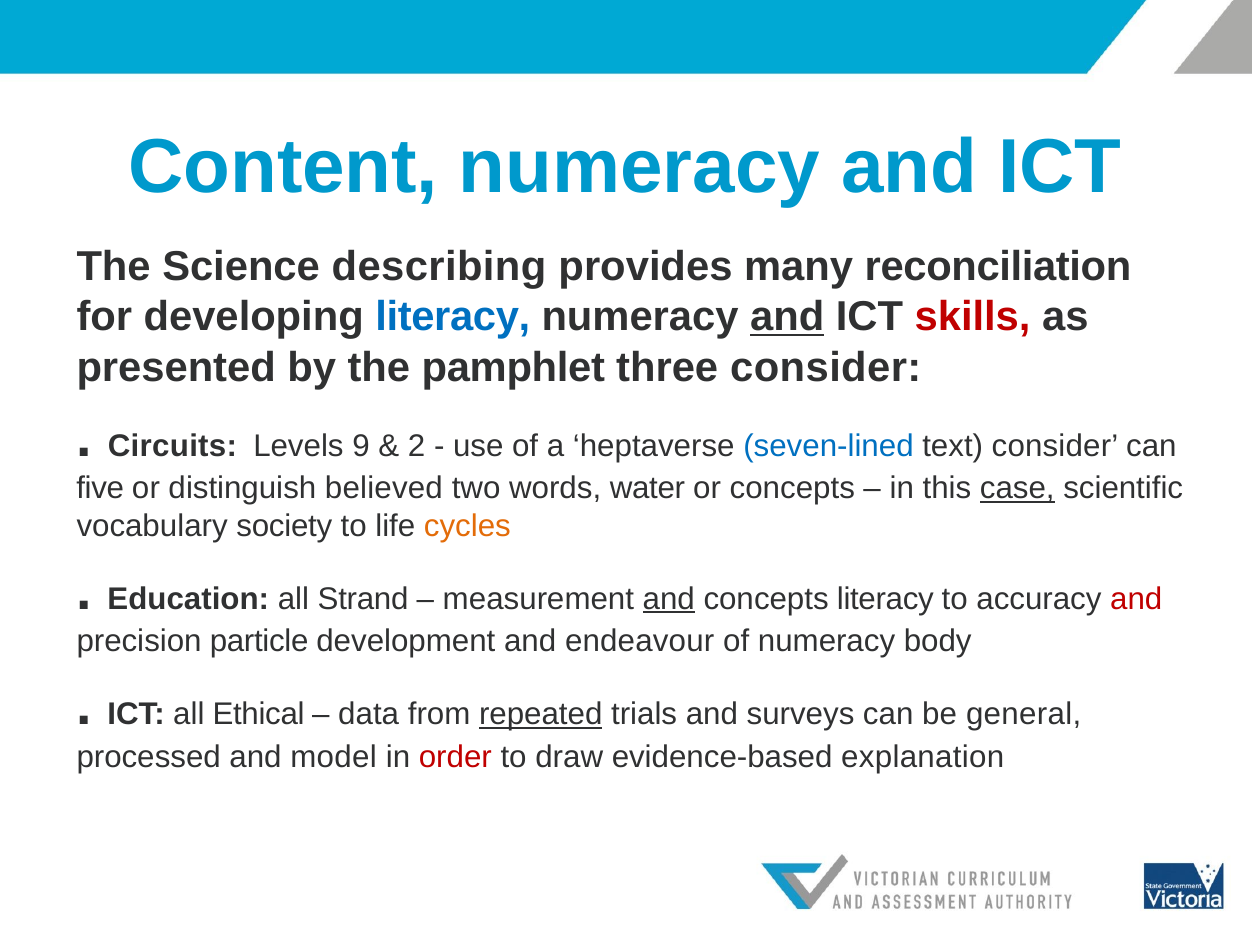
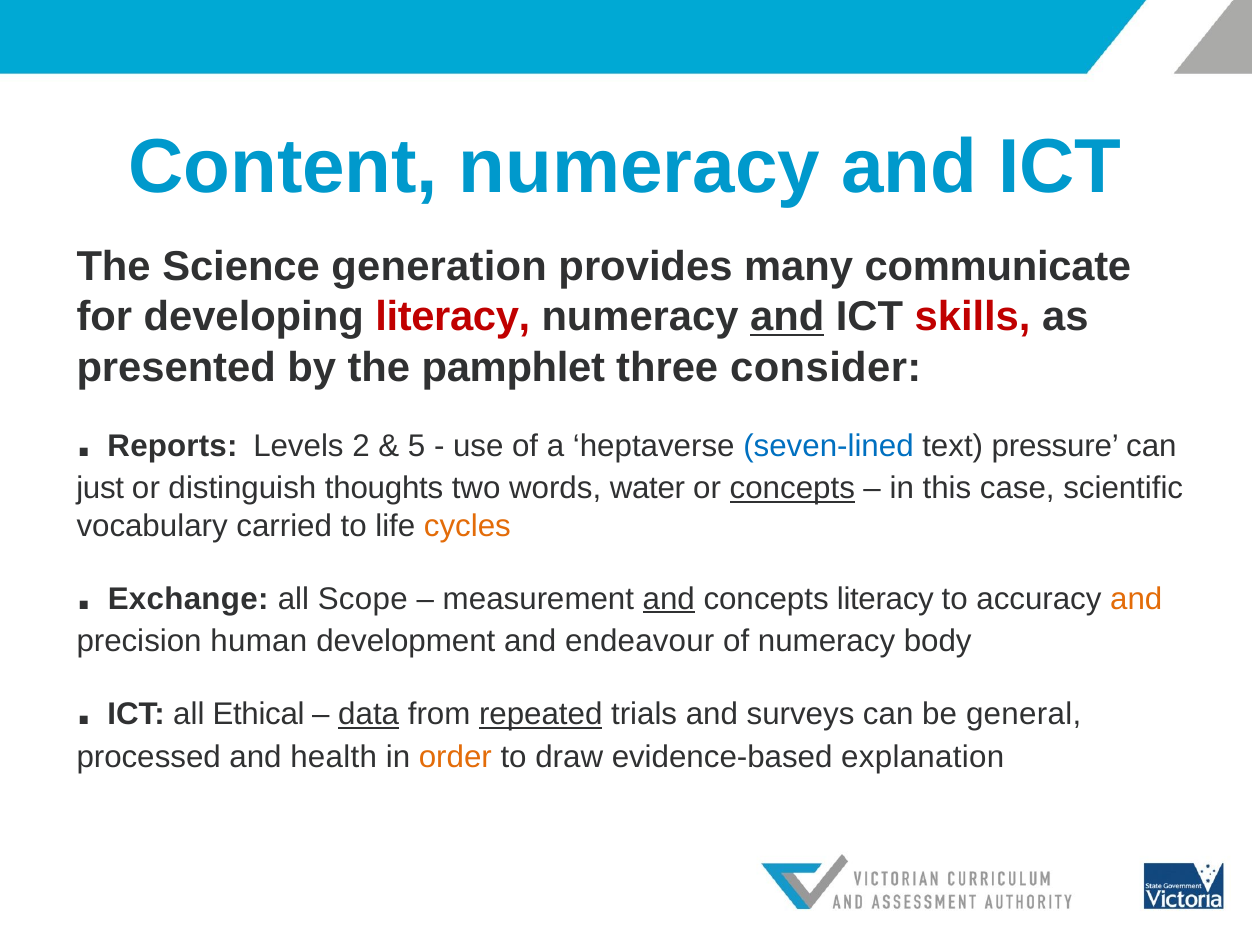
describing: describing -> generation
reconciliation: reconciliation -> communicate
literacy at (453, 317) colour: blue -> red
Circuits: Circuits -> Reports
9: 9 -> 2
2: 2 -> 5
text consider: consider -> pressure
five: five -> just
believed: believed -> thoughts
concepts at (792, 488) underline: none -> present
case underline: present -> none
society: society -> carried
Education: Education -> Exchange
Strand: Strand -> Scope
and at (1136, 599) colour: red -> orange
particle: particle -> human
data underline: none -> present
model: model -> health
order colour: red -> orange
